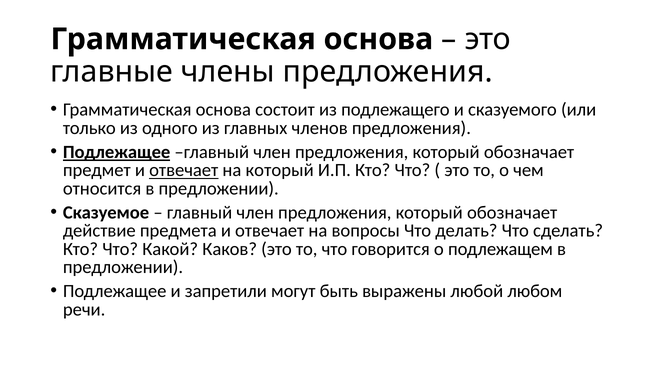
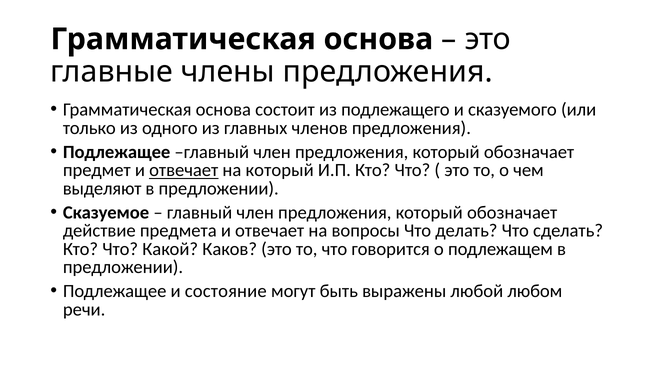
Подлежащее at (117, 152) underline: present -> none
относится: относится -> выделяют
запретили: запретили -> состояние
